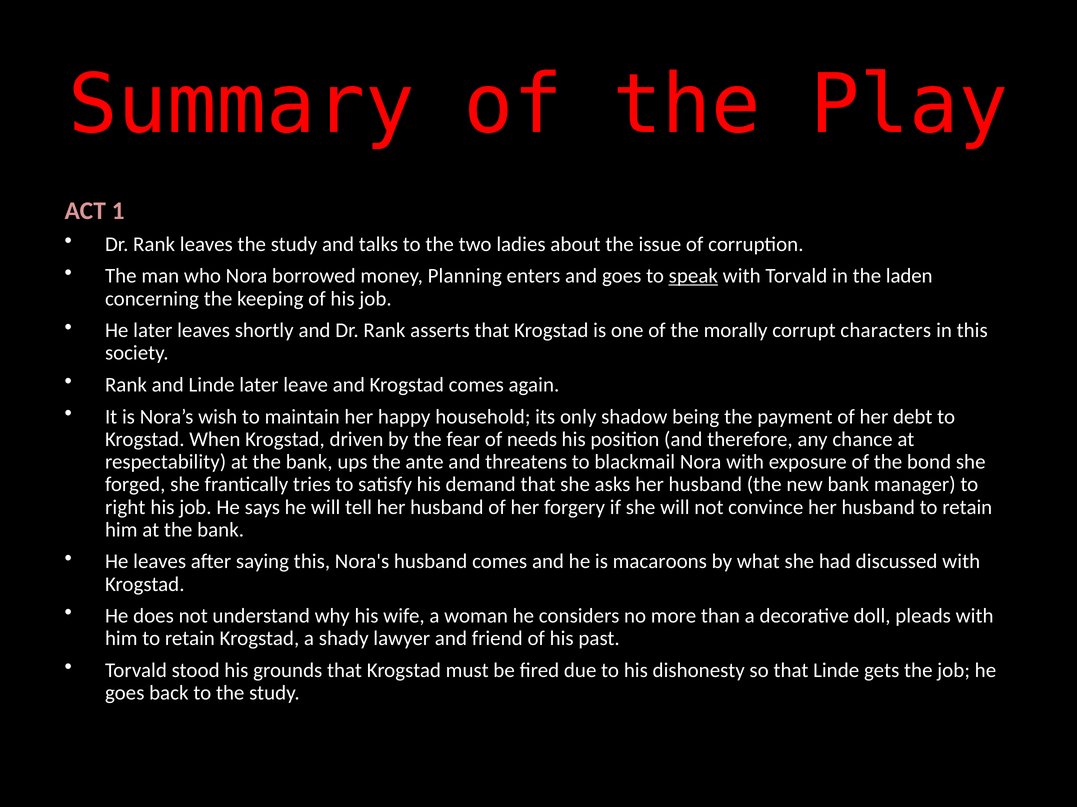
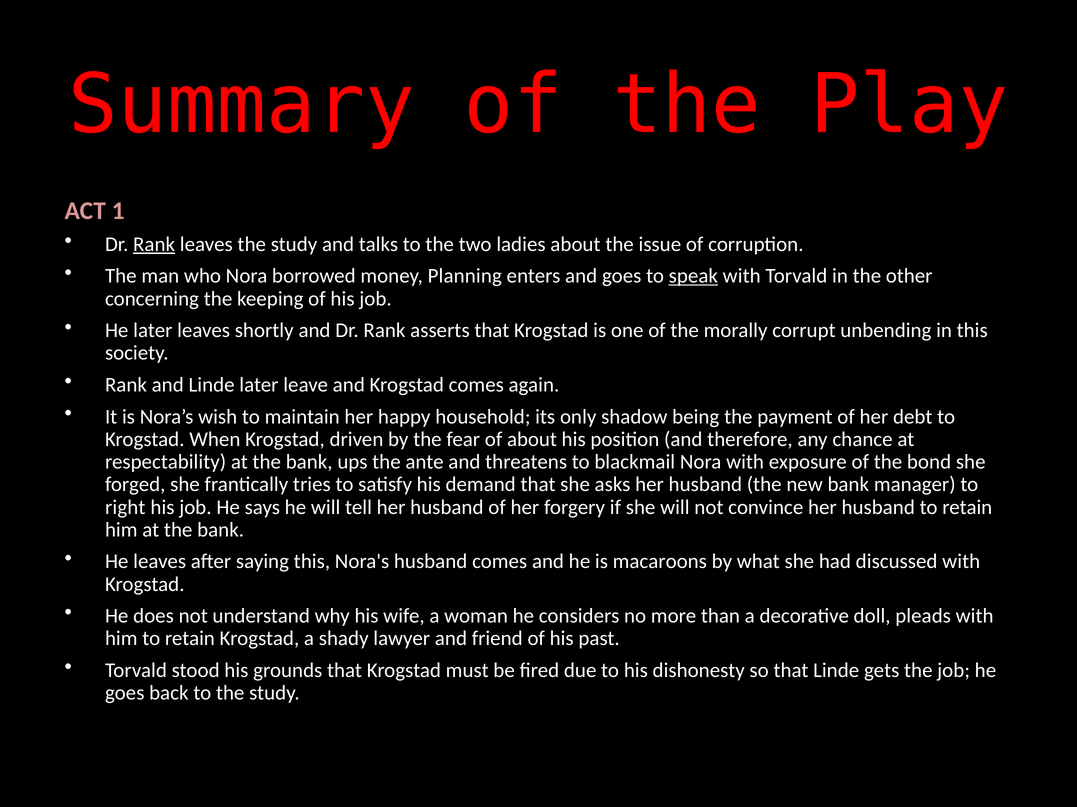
Rank at (154, 245) underline: none -> present
laden: laden -> other
characters: characters -> unbending
of needs: needs -> about
